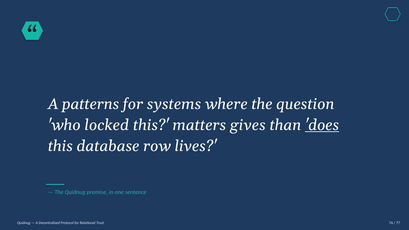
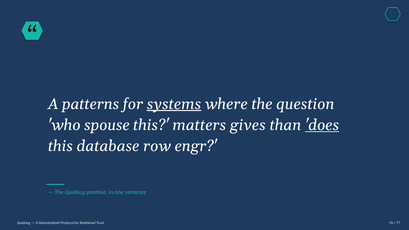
systems underline: none -> present
locked: locked -> spouse
lives: lives -> engr
